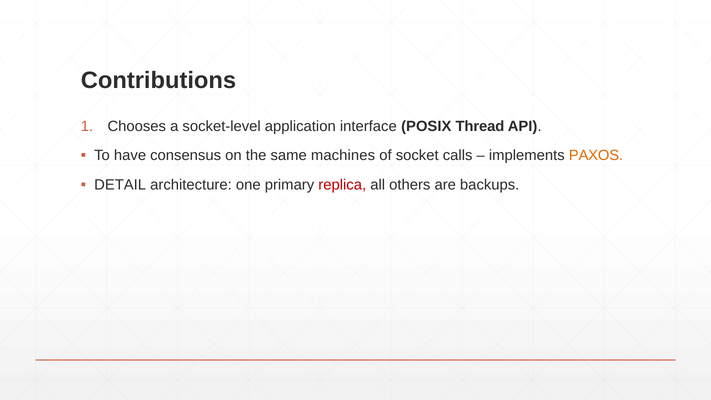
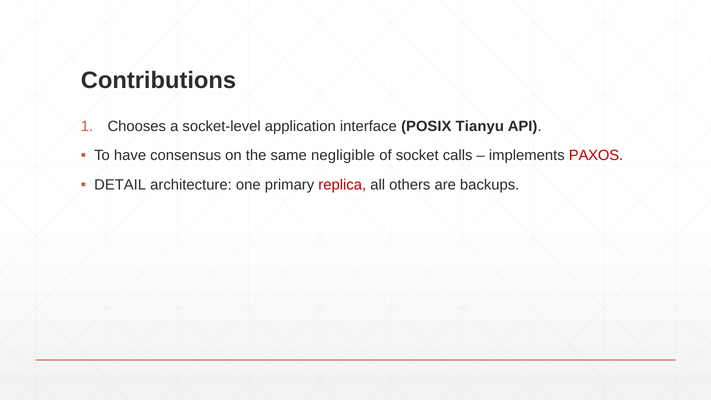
Thread: Thread -> Tianyu
machines: machines -> negligible
PAXOS colour: orange -> red
